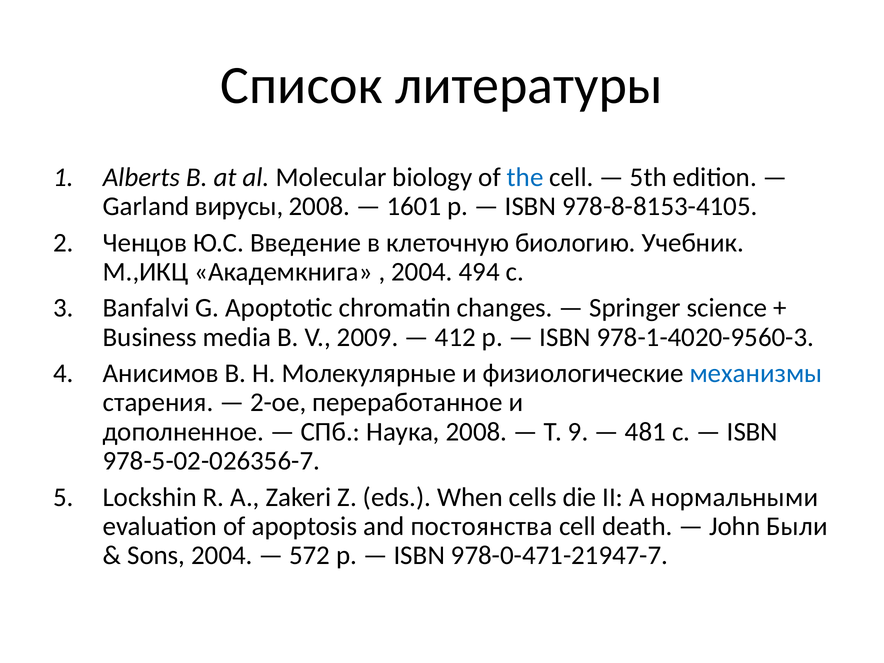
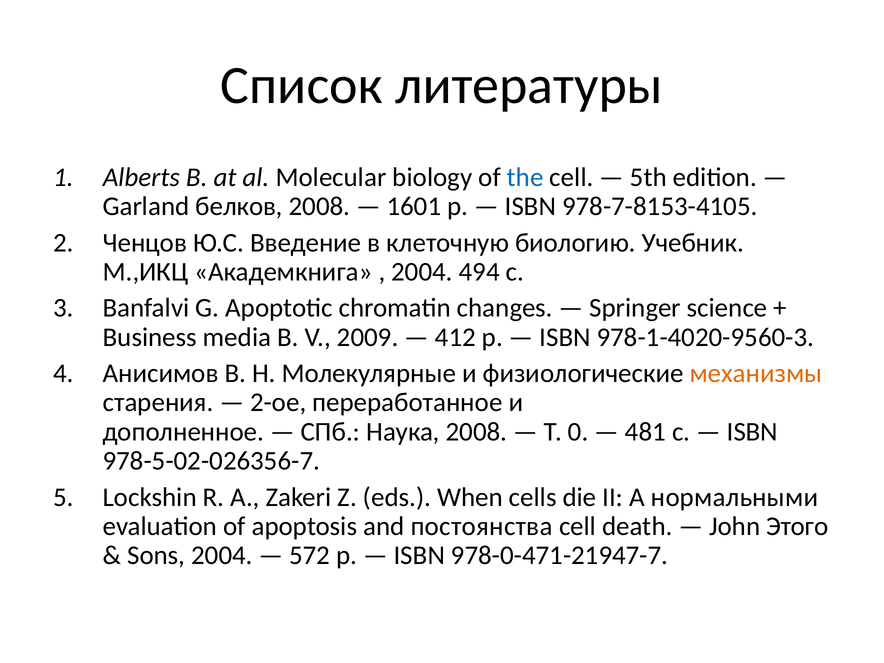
вирусы: вирусы -> белков
978-8-8153-4105: 978-8-8153-4105 -> 978-7-8153-4105
механизмы colour: blue -> orange
9: 9 -> 0
Были: Были -> Этого
